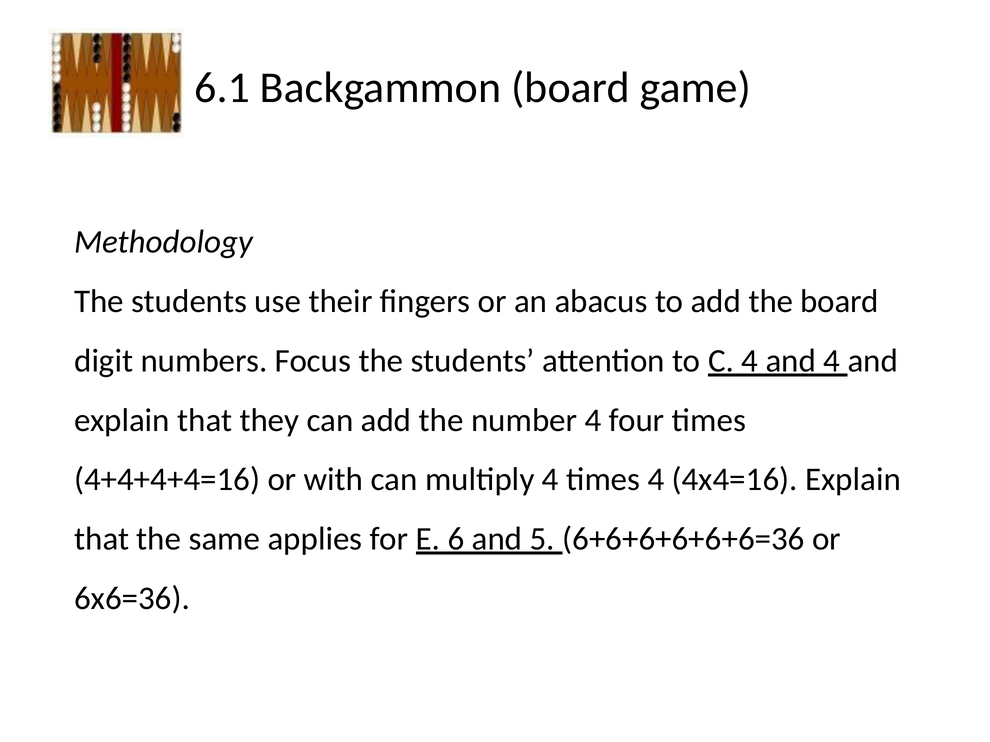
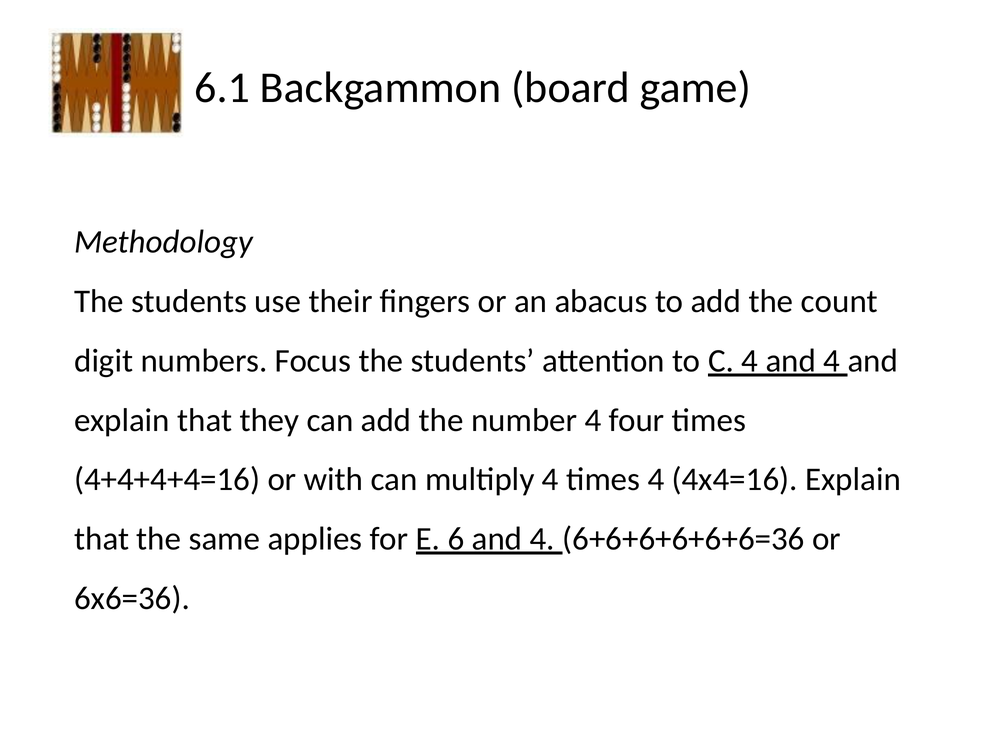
the board: board -> count
6 and 5: 5 -> 4
